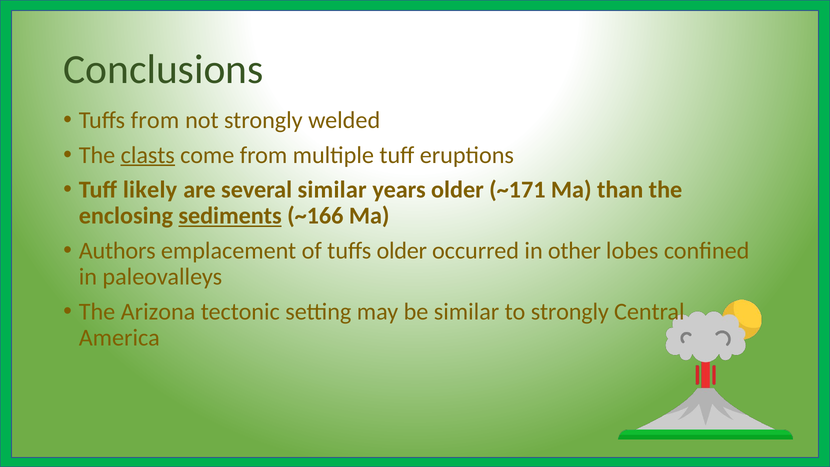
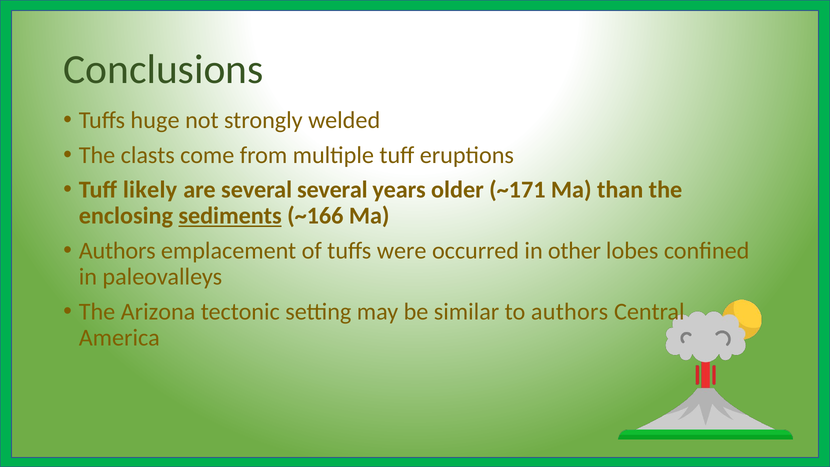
Tuffs from: from -> huge
clasts underline: present -> none
several similar: similar -> several
tuffs older: older -> were
to strongly: strongly -> authors
